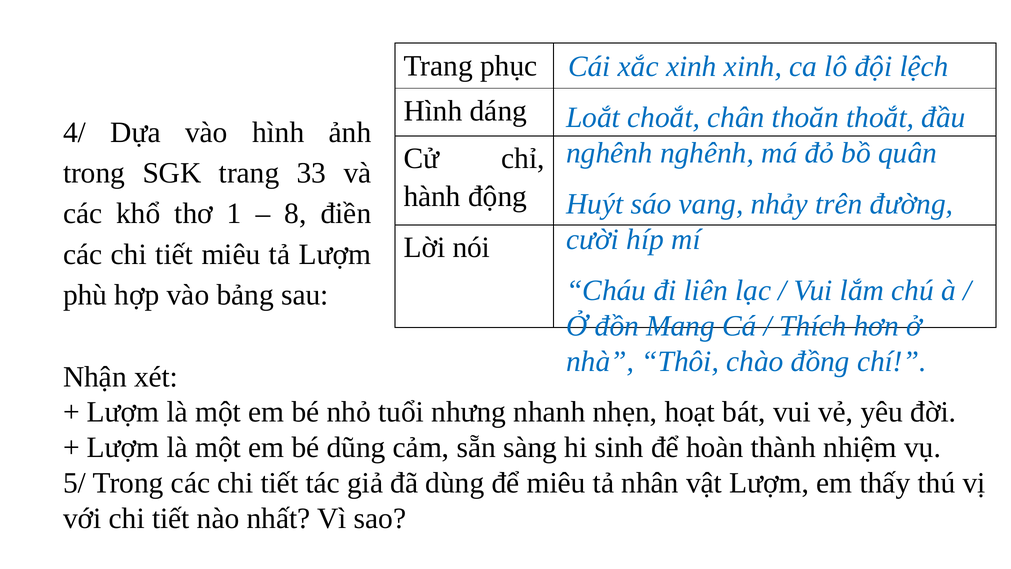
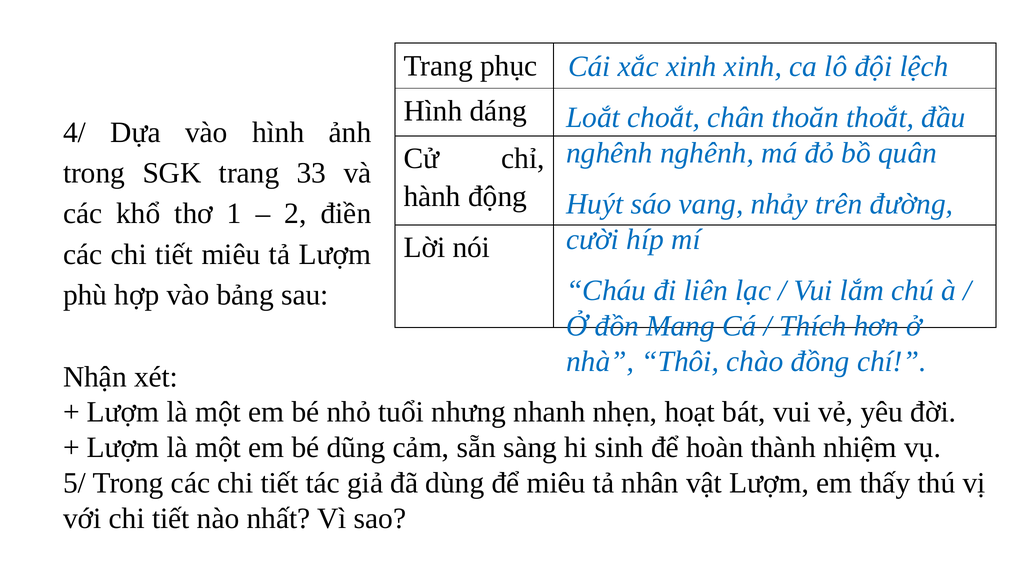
8: 8 -> 2
